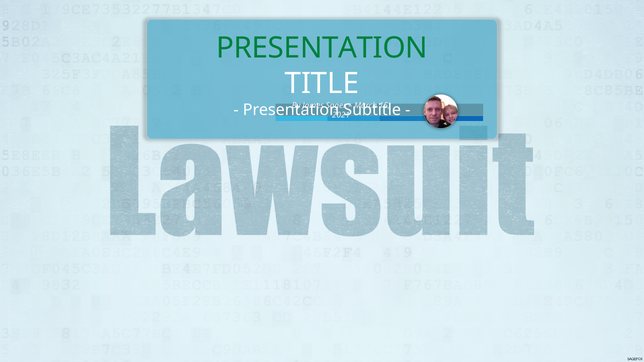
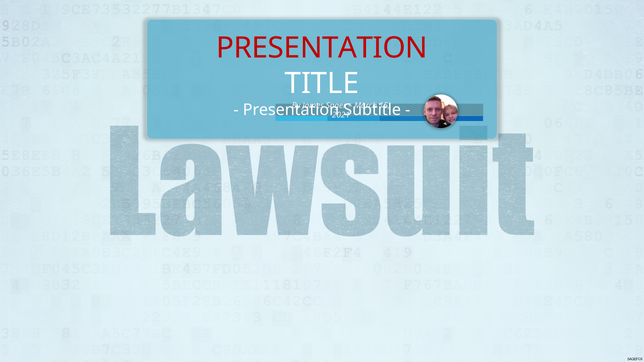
PRESENTATION at (322, 48) colour: green -> red
